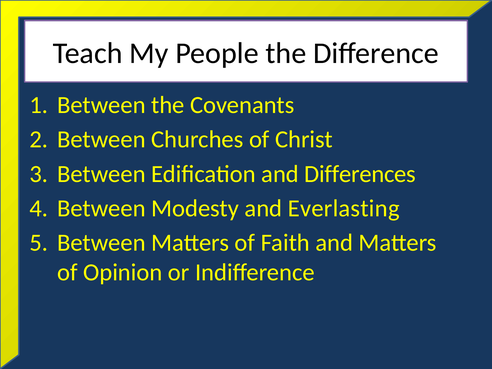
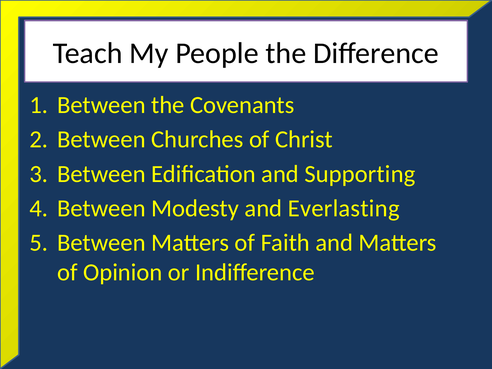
Differences: Differences -> Supporting
